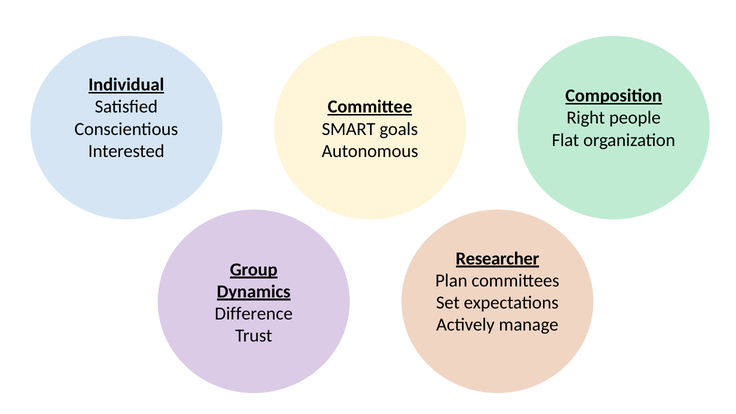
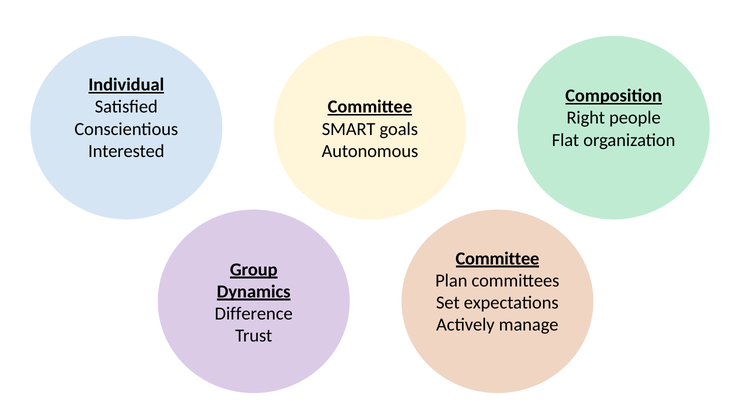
Researcher at (497, 258): Researcher -> Committee
